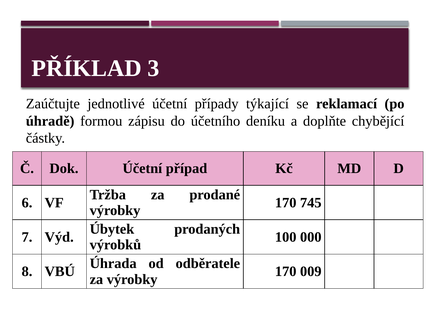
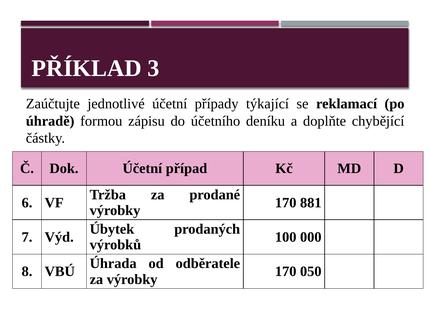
745: 745 -> 881
009: 009 -> 050
